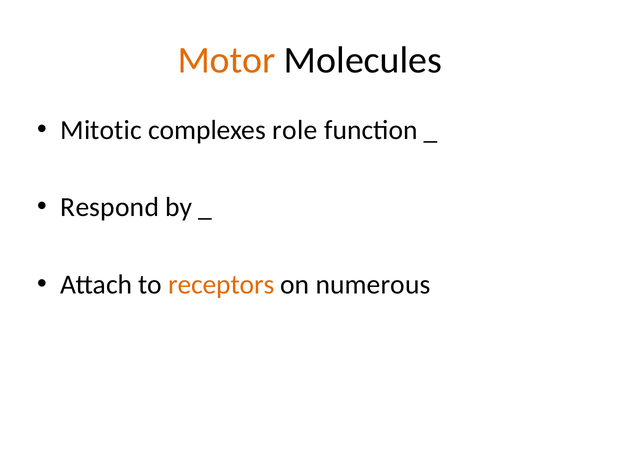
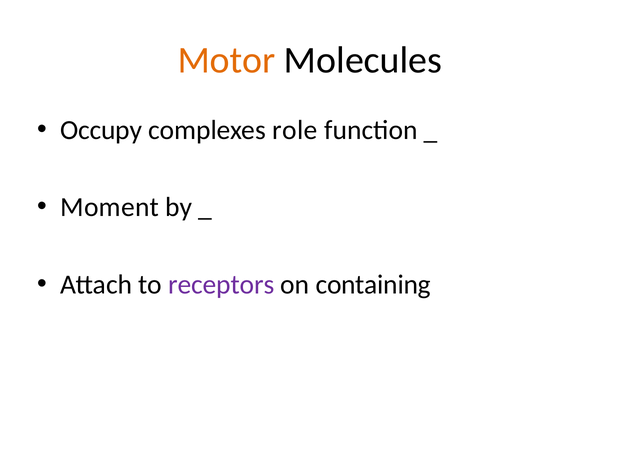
Mitotic: Mitotic -> Occupy
Respond: Respond -> Moment
receptors colour: orange -> purple
numerous: numerous -> containing
